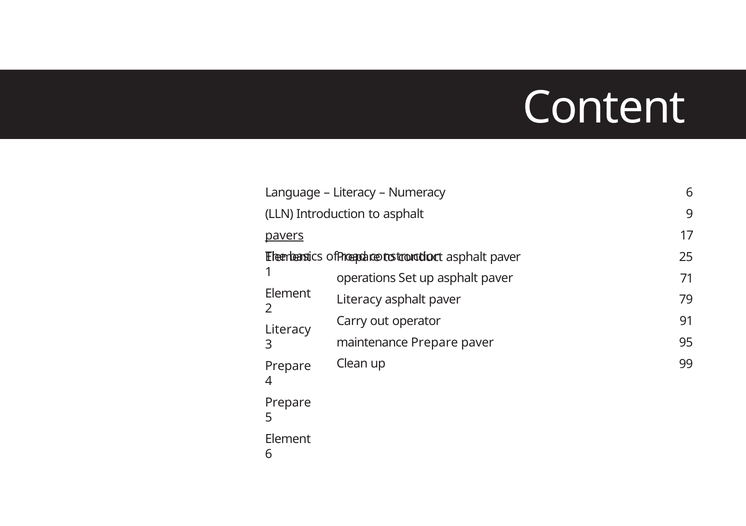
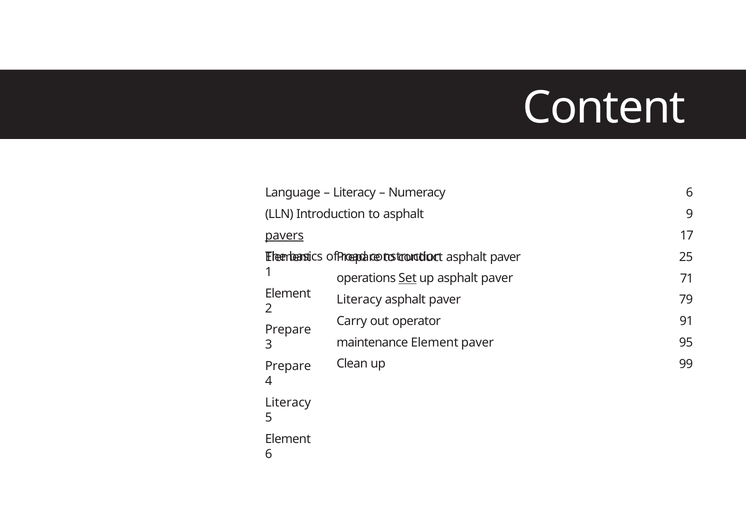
Set underline: none -> present
Literacy at (288, 330): Literacy -> Prepare
maintenance Prepare: Prepare -> Element
Prepare at (288, 403): Prepare -> Literacy
